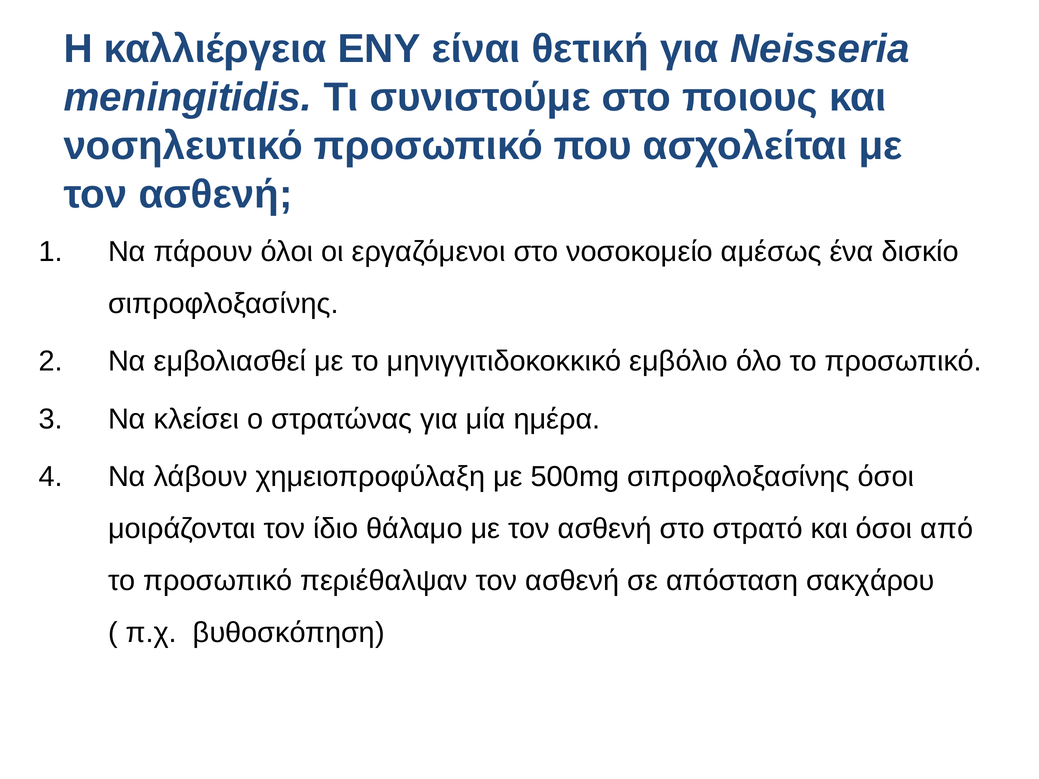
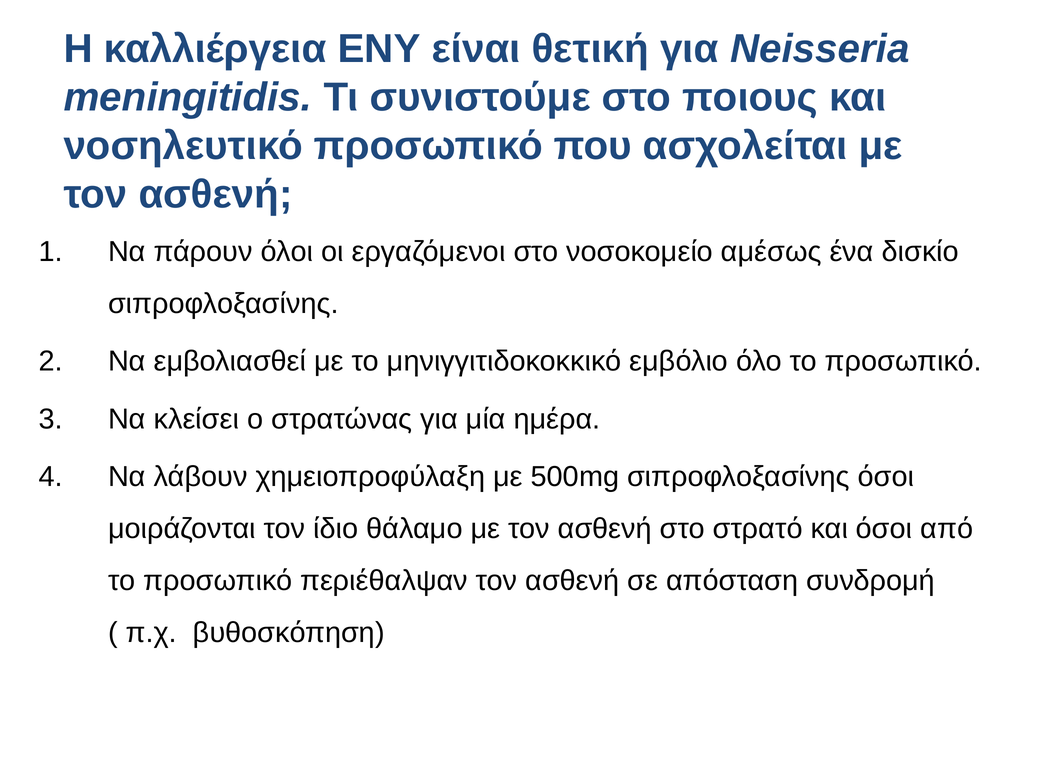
σακχάρου: σακχάρου -> συνδρομή
